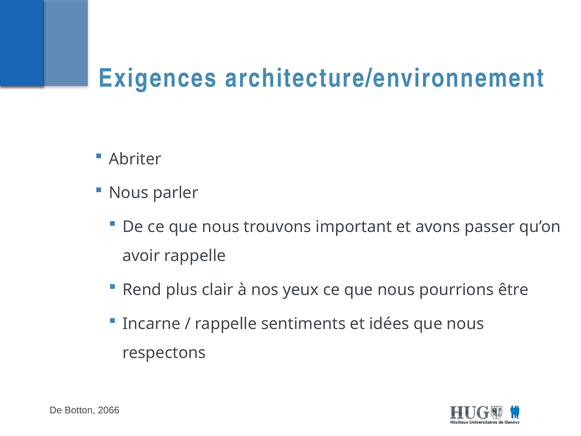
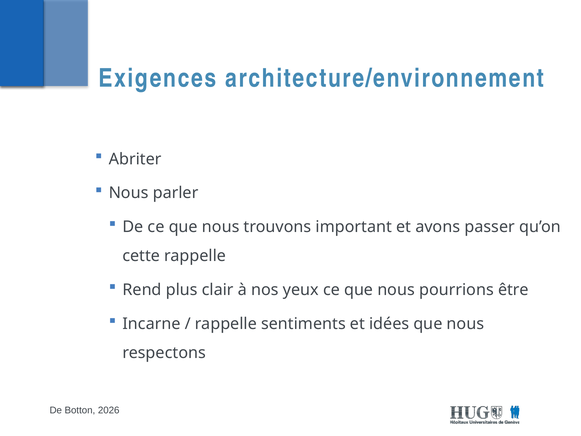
avoir: avoir -> cette
2066: 2066 -> 2026
